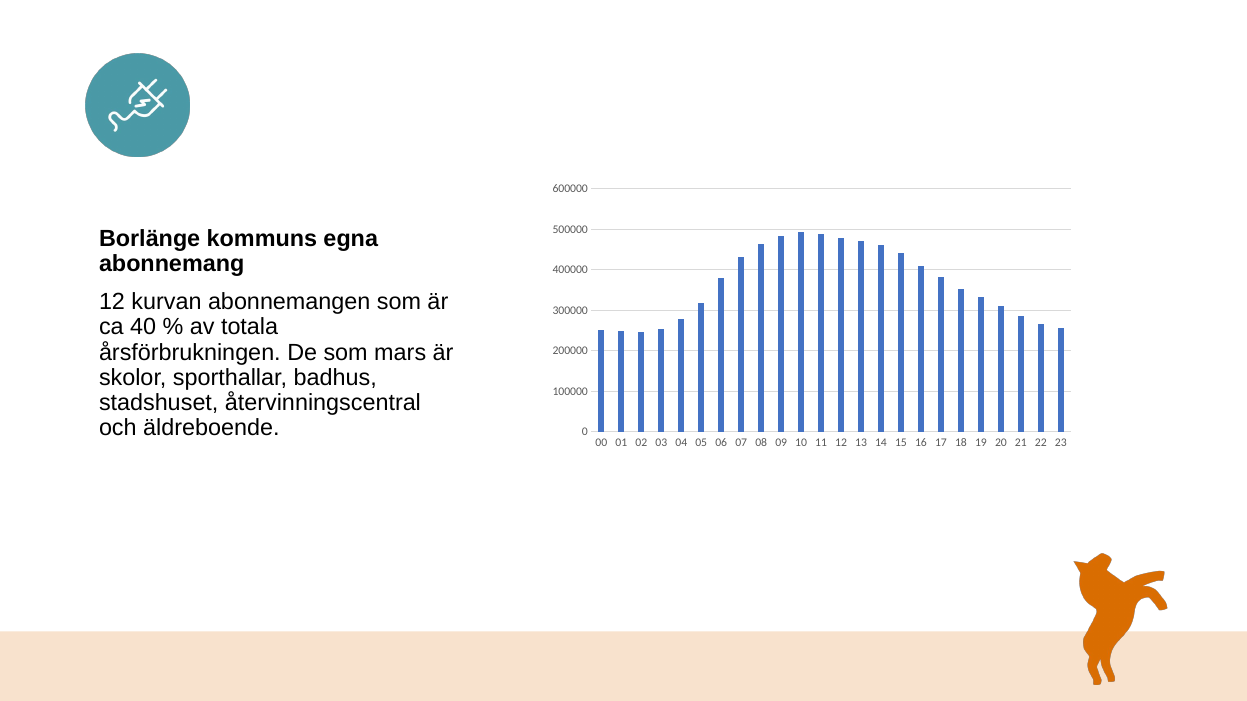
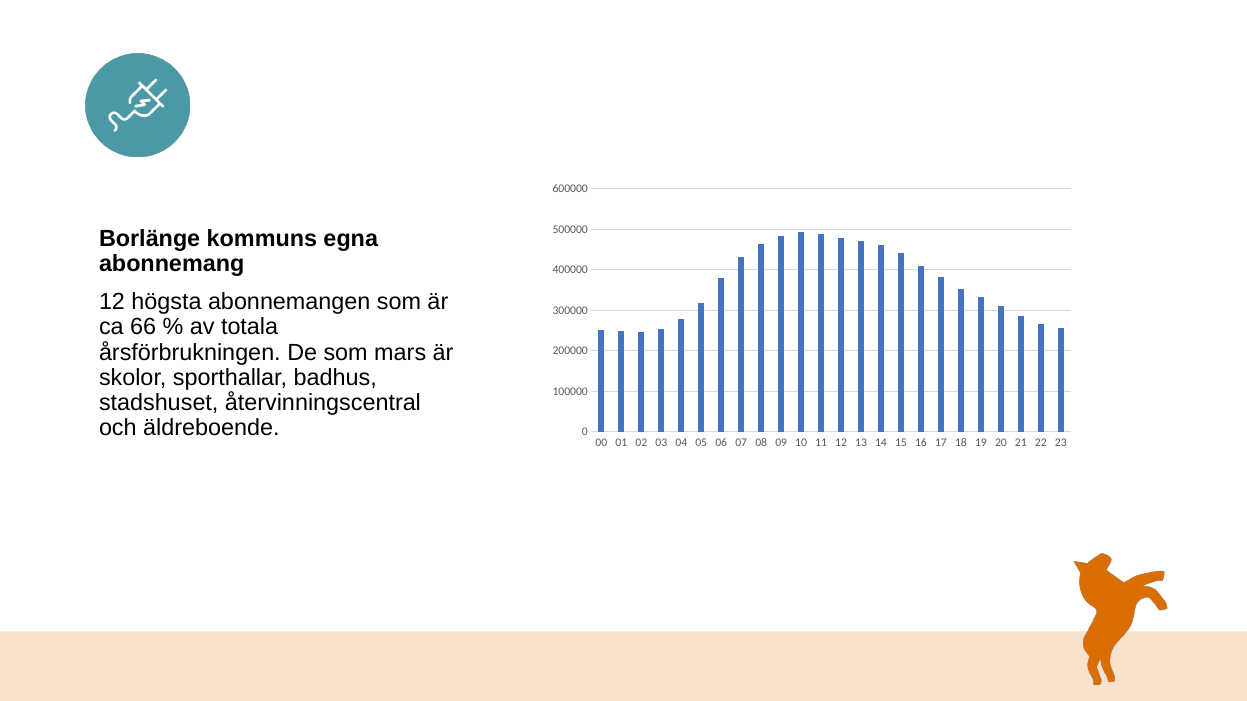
kurvan: kurvan -> högsta
40: 40 -> 66
